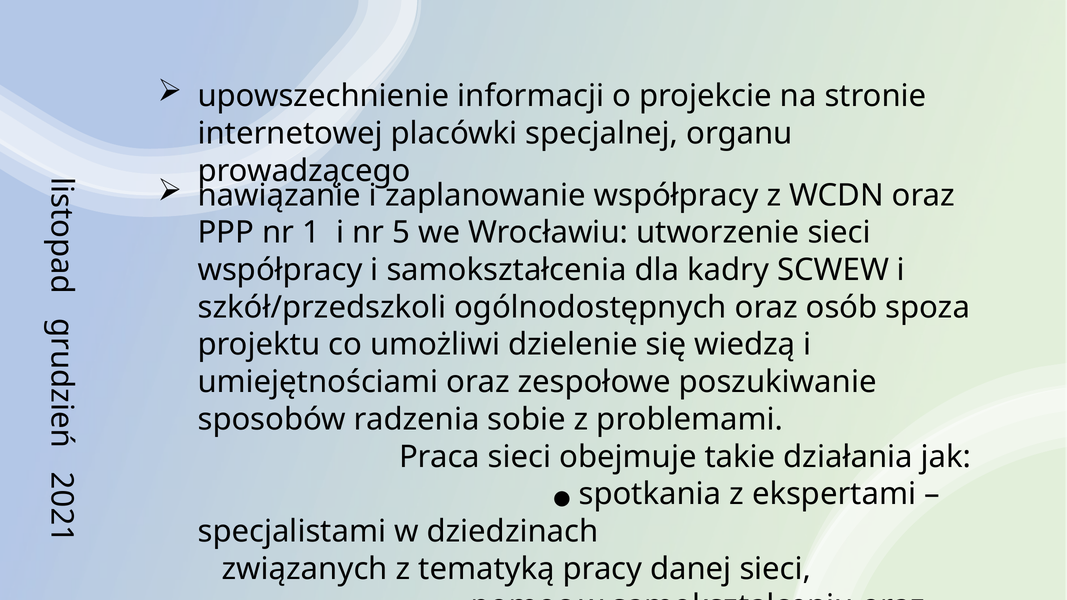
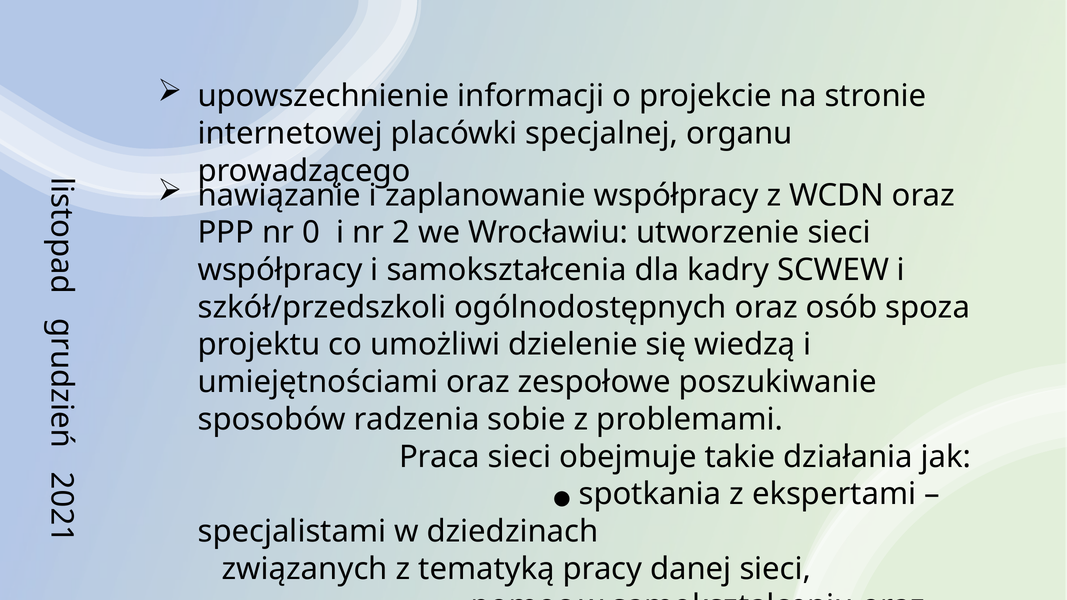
nr 1: 1 -> 0
nr 5: 5 -> 2
